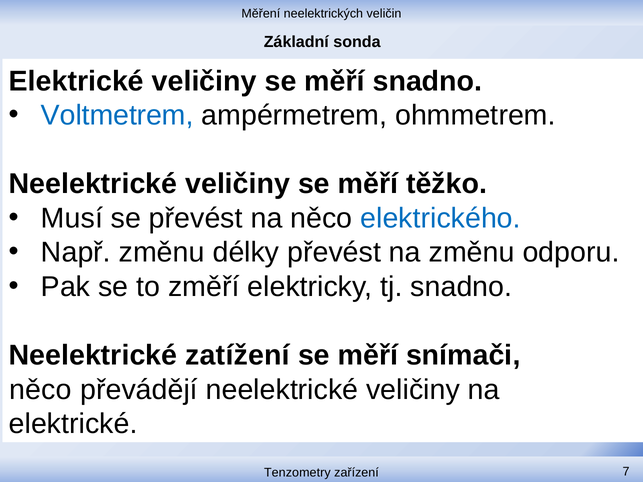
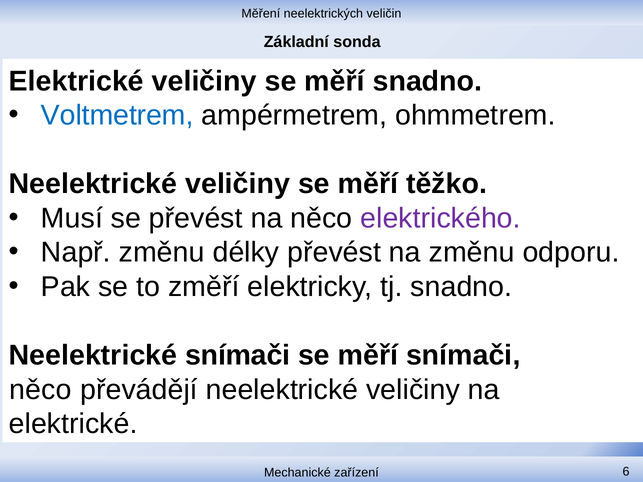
elektrického colour: blue -> purple
Neelektrické zatížení: zatížení -> snímači
Tenzometry: Tenzometry -> Mechanické
7: 7 -> 6
